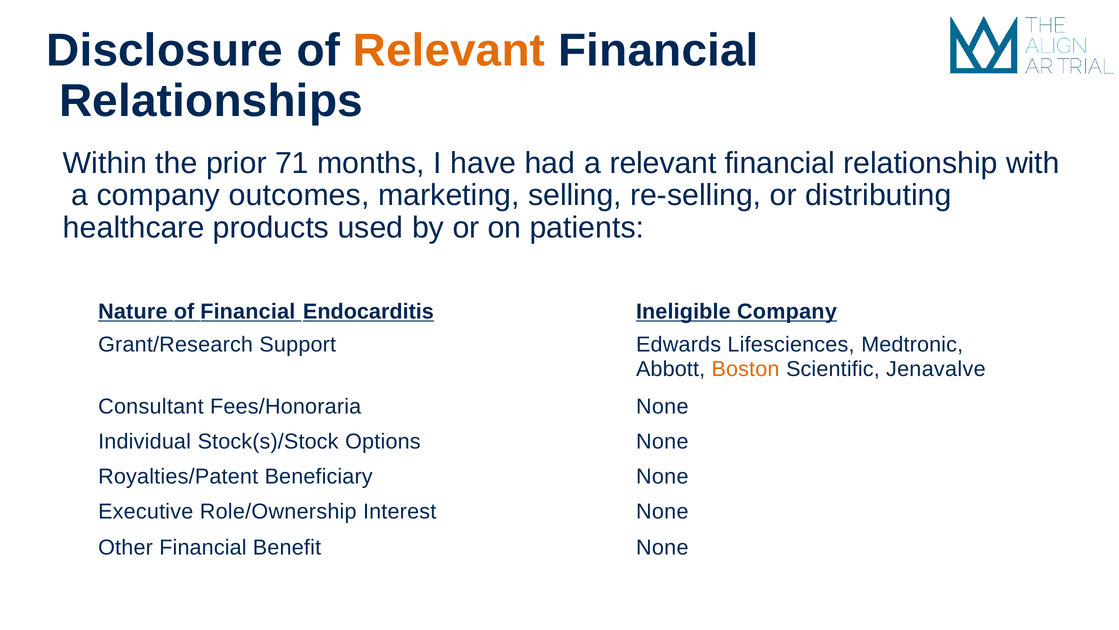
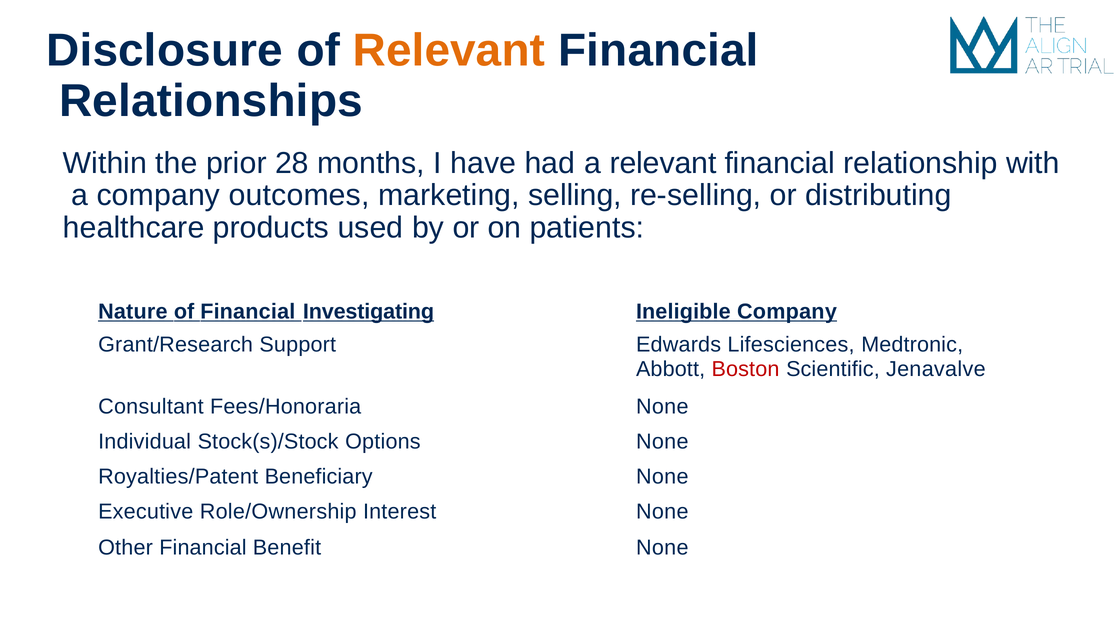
71: 71 -> 28
Endocarditis: Endocarditis -> Investigating
Boston colour: orange -> red
